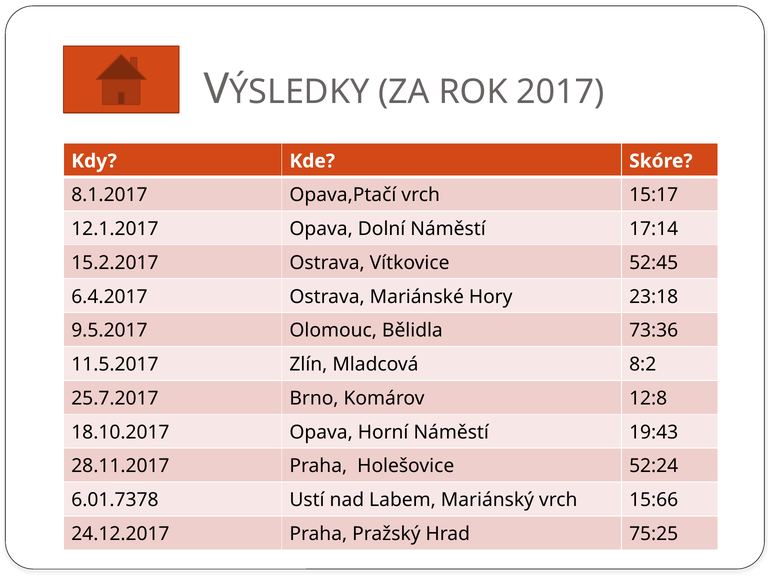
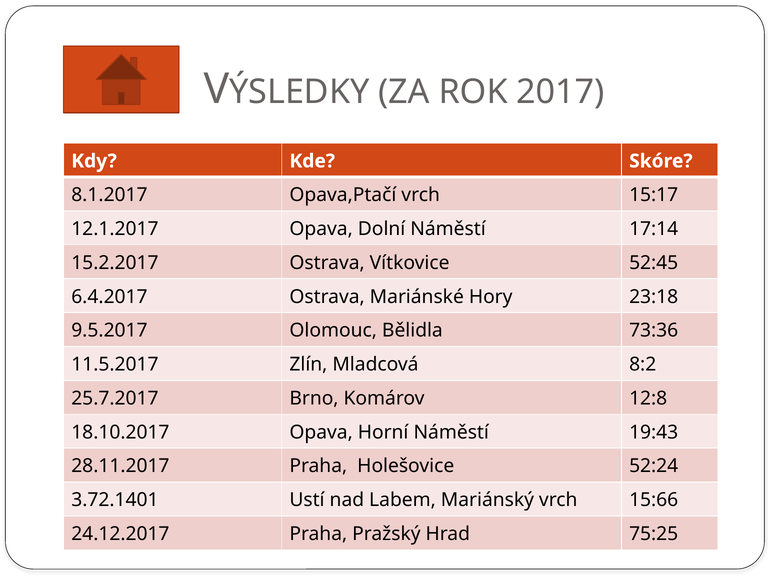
6.01.7378: 6.01.7378 -> 3.72.1401
